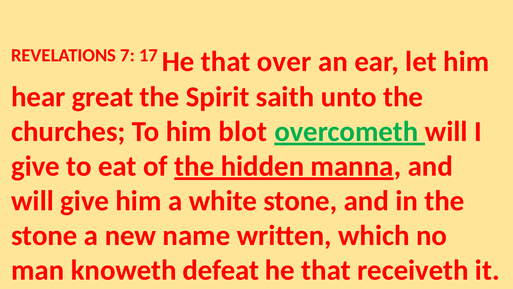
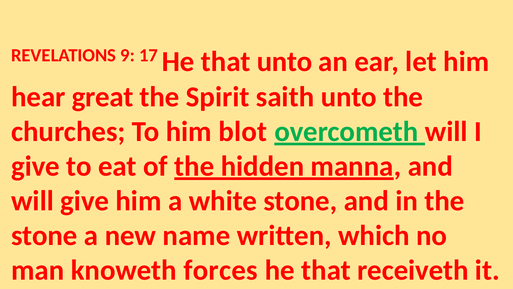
7: 7 -> 9
that over: over -> unto
defeat: defeat -> forces
